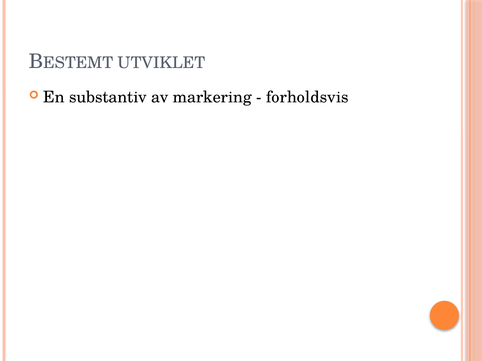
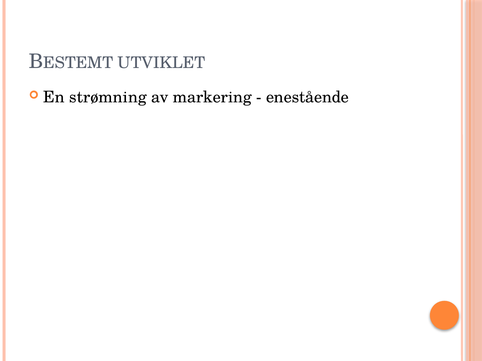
substantiv: substantiv -> strømning
forholdsvis: forholdsvis -> enestående
